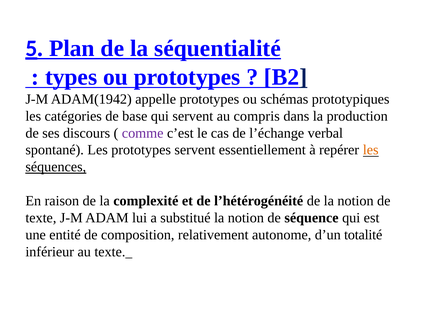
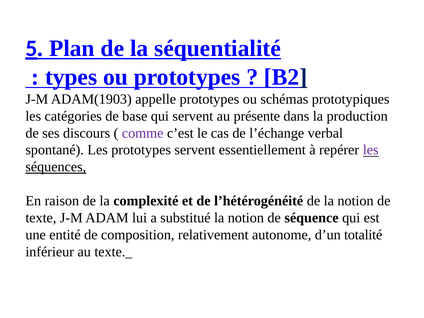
ADAM(1942: ADAM(1942 -> ADAM(1903
compris: compris -> présente
les at (371, 150) colour: orange -> purple
